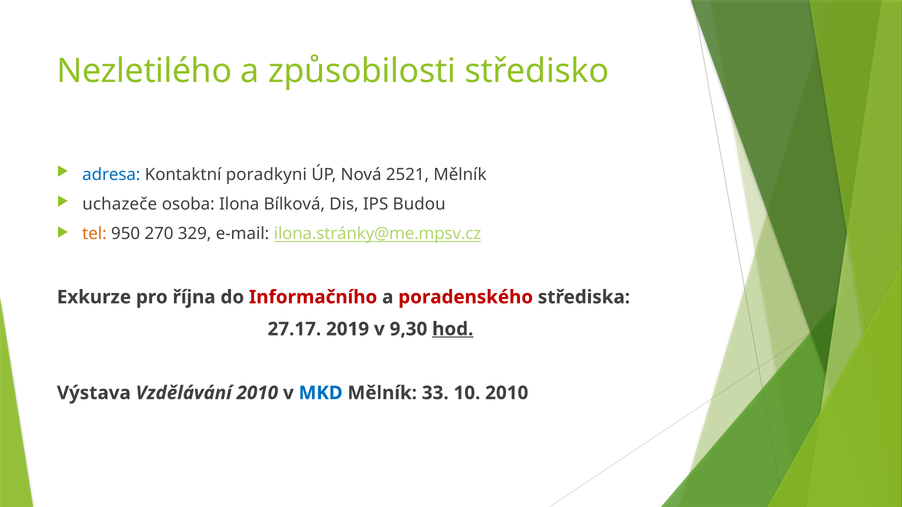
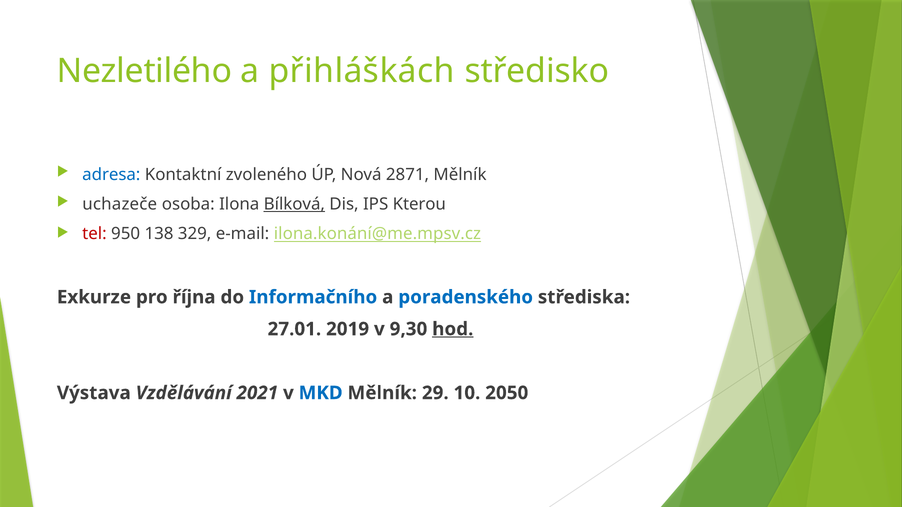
způsobilosti: způsobilosti -> přihláškách
poradkyni: poradkyni -> zvoleného
2521: 2521 -> 2871
Bílková underline: none -> present
Budou: Budou -> Kterou
tel colour: orange -> red
270: 270 -> 138
ilona.stránky@me.mpsv.cz: ilona.stránky@me.mpsv.cz -> ilona.konání@me.mpsv.cz
Informačního colour: red -> blue
poradenského colour: red -> blue
27.17: 27.17 -> 27.01
Vzdělávání 2010: 2010 -> 2021
33: 33 -> 29
10 2010: 2010 -> 2050
